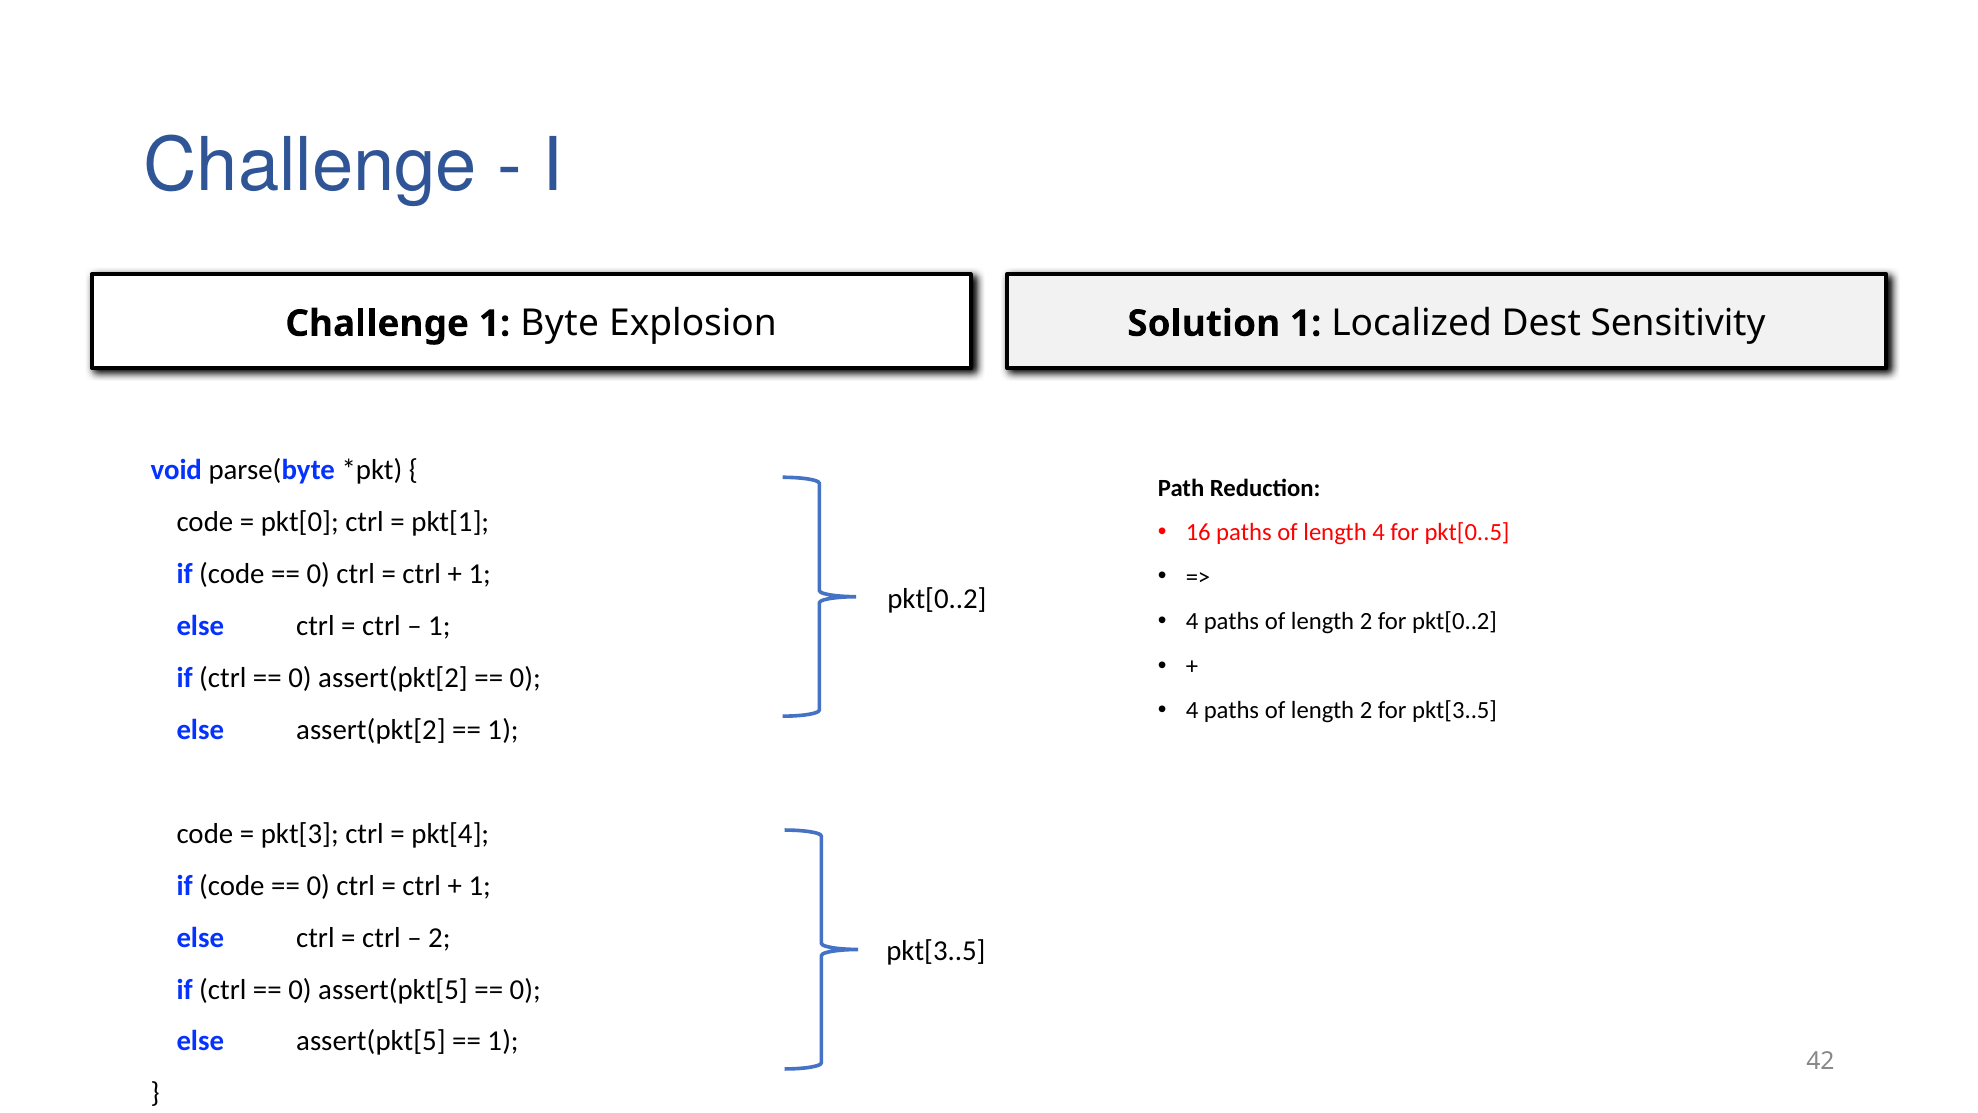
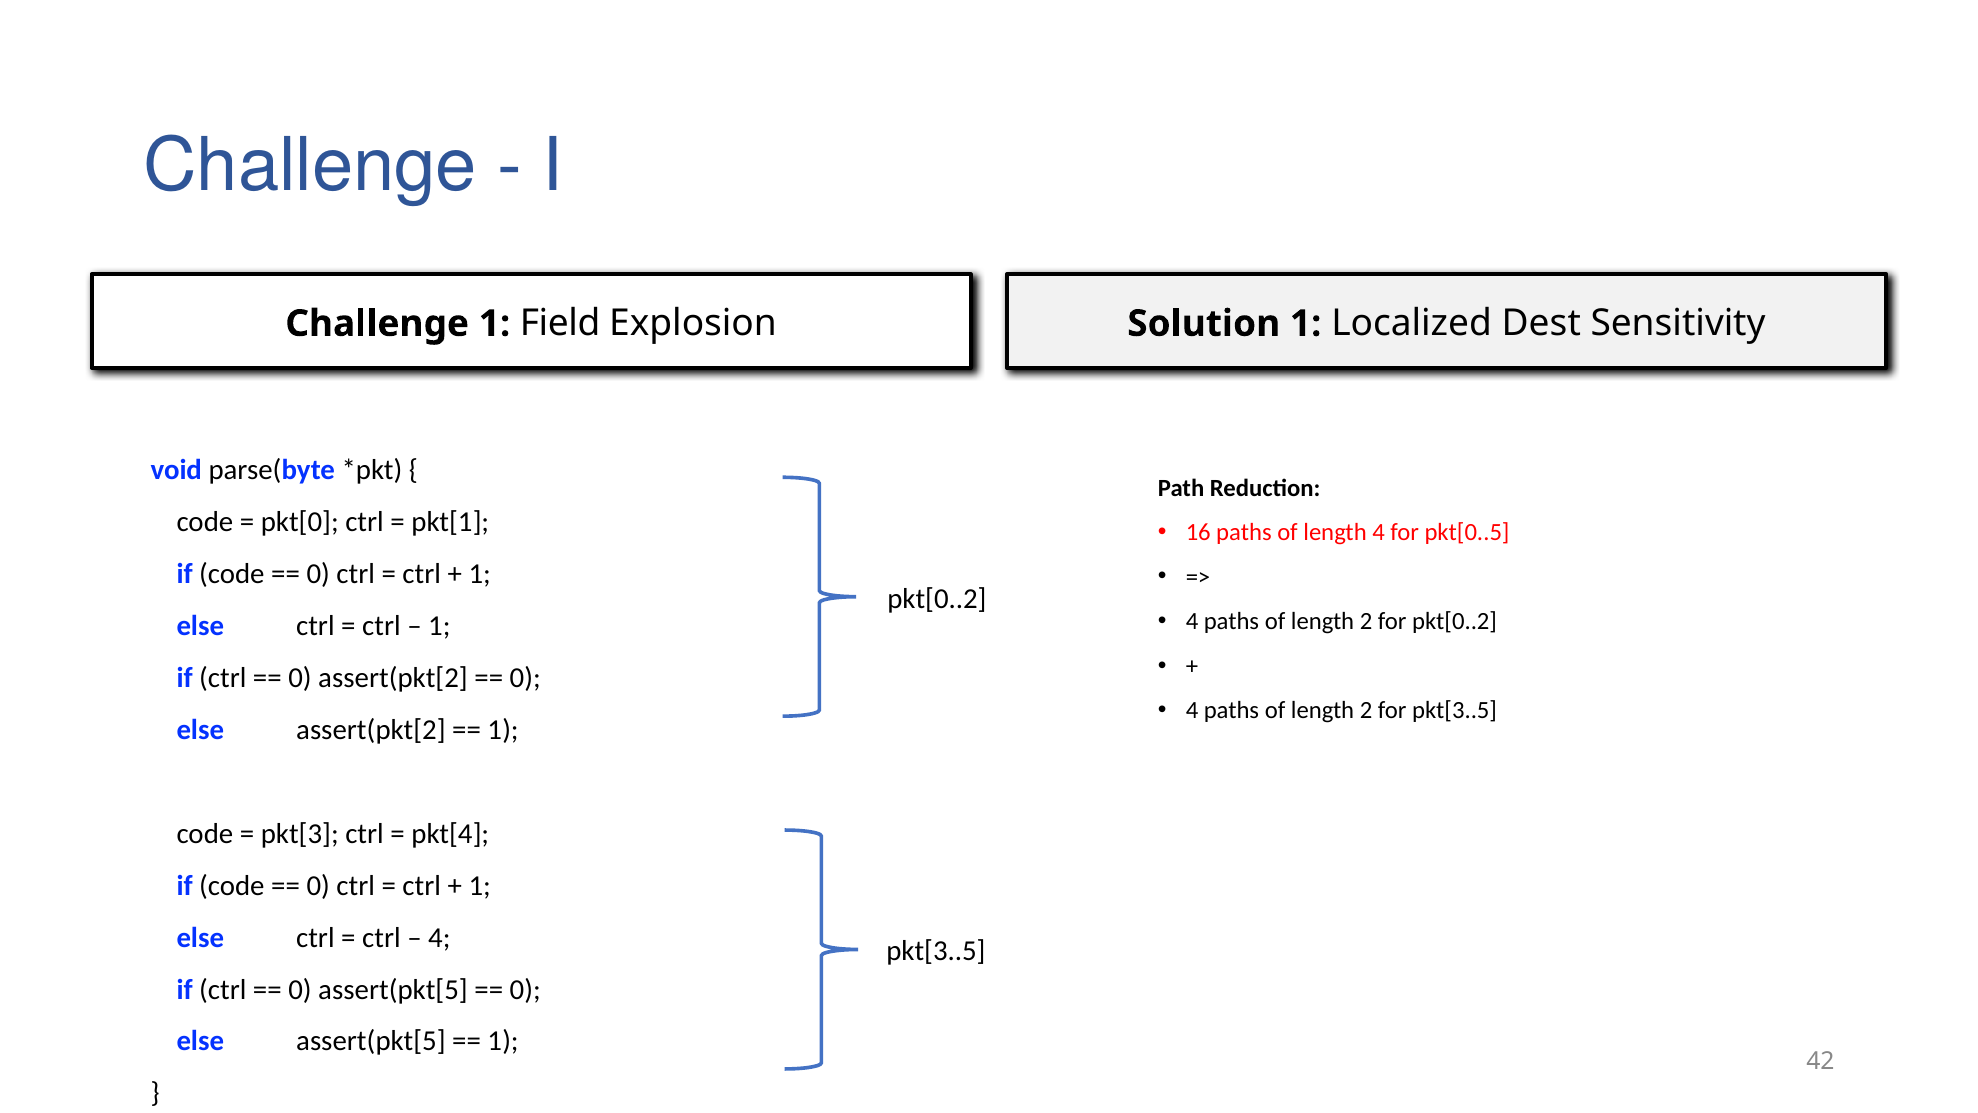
Byte: Byte -> Field
2 at (439, 937): 2 -> 4
